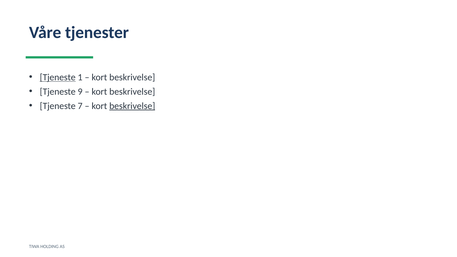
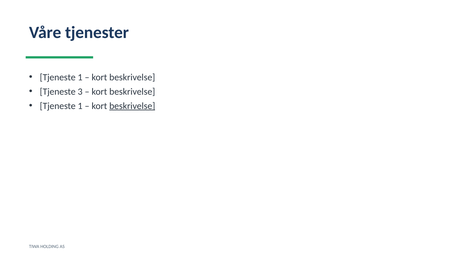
Tjeneste at (58, 77) underline: present -> none
9: 9 -> 3
7 at (80, 106): 7 -> 1
